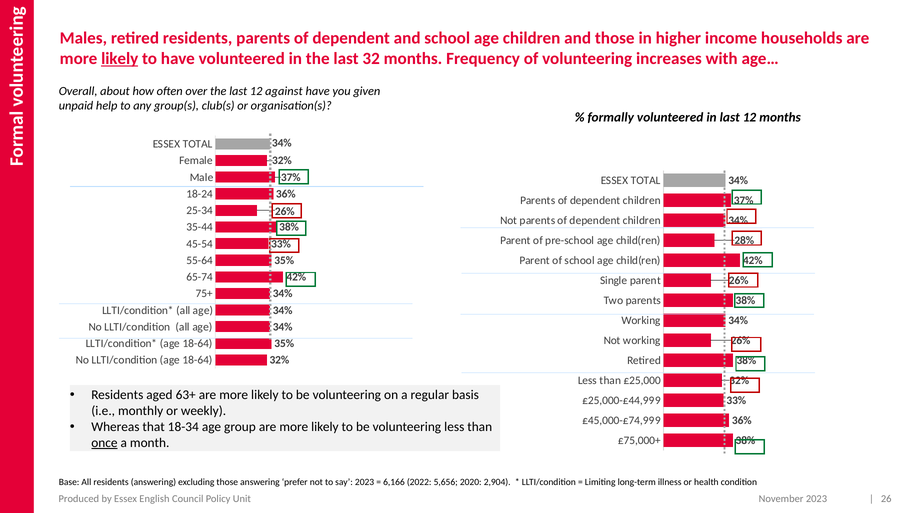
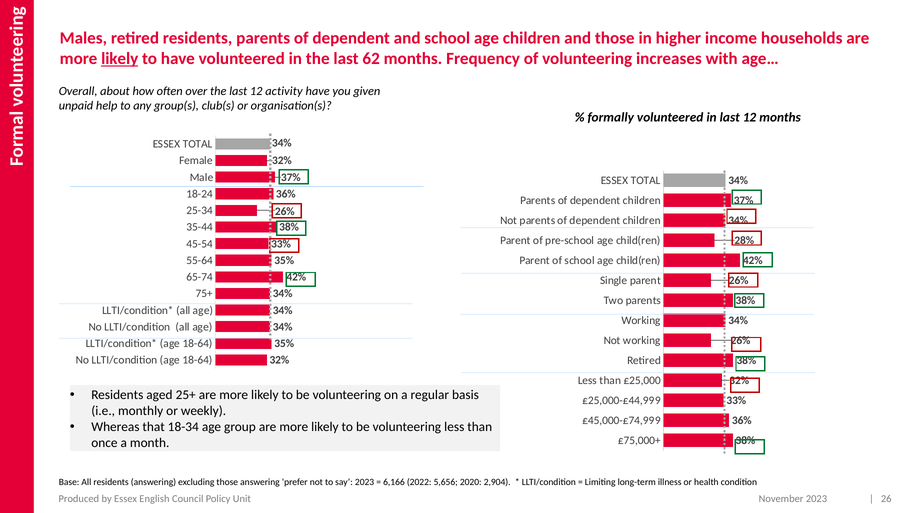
32: 32 -> 62
against: against -> activity
63+: 63+ -> 25+
once underline: present -> none
